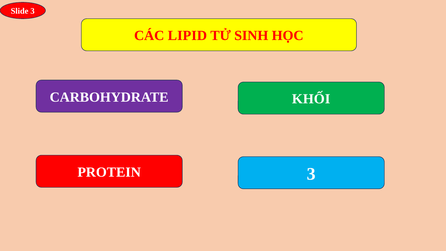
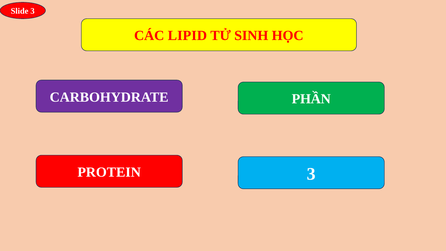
KHỐI: KHỐI -> PHẦN
